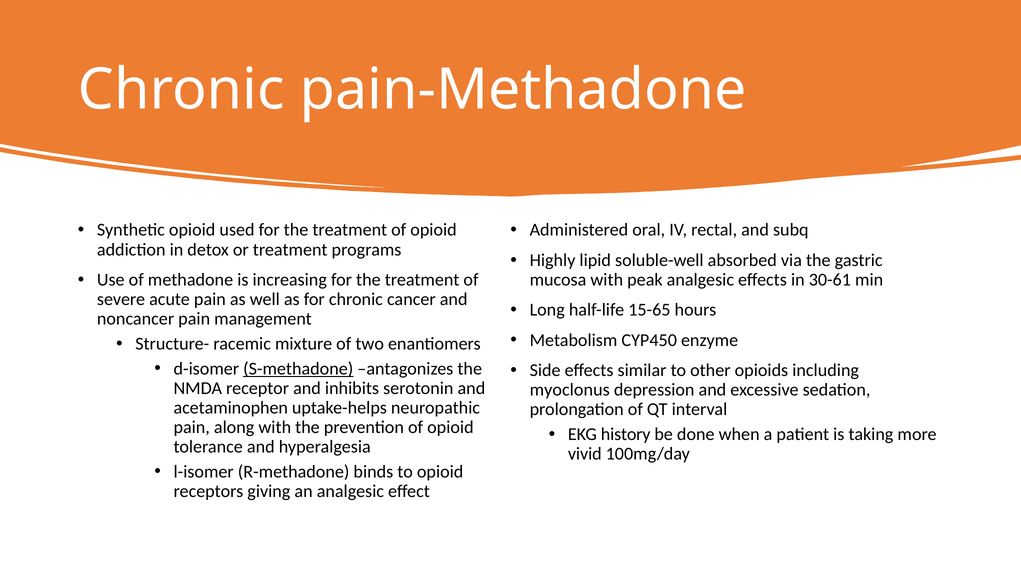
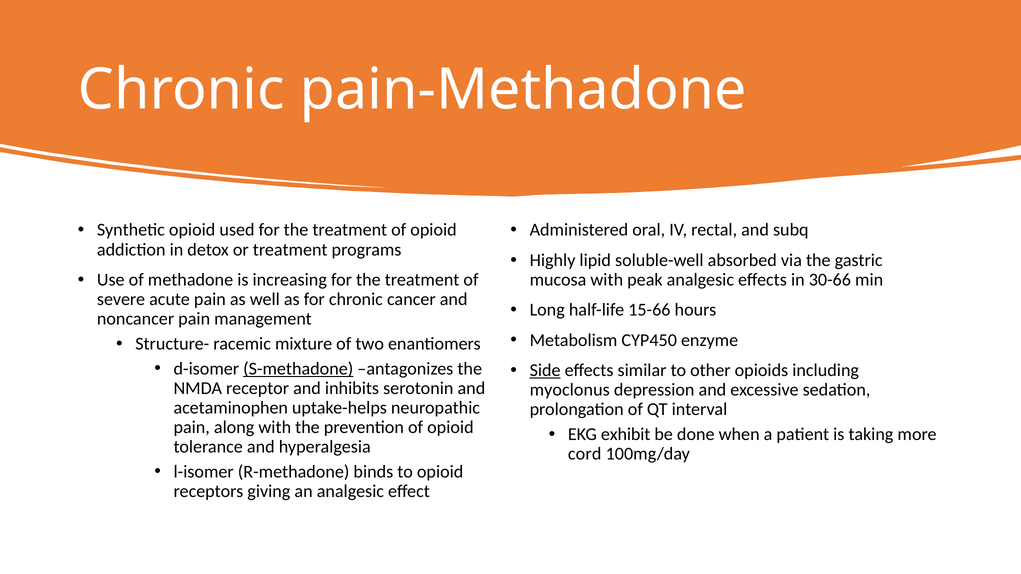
30-61: 30-61 -> 30-66
15-65: 15-65 -> 15-66
Side underline: none -> present
history: history -> exhibit
vivid: vivid -> cord
